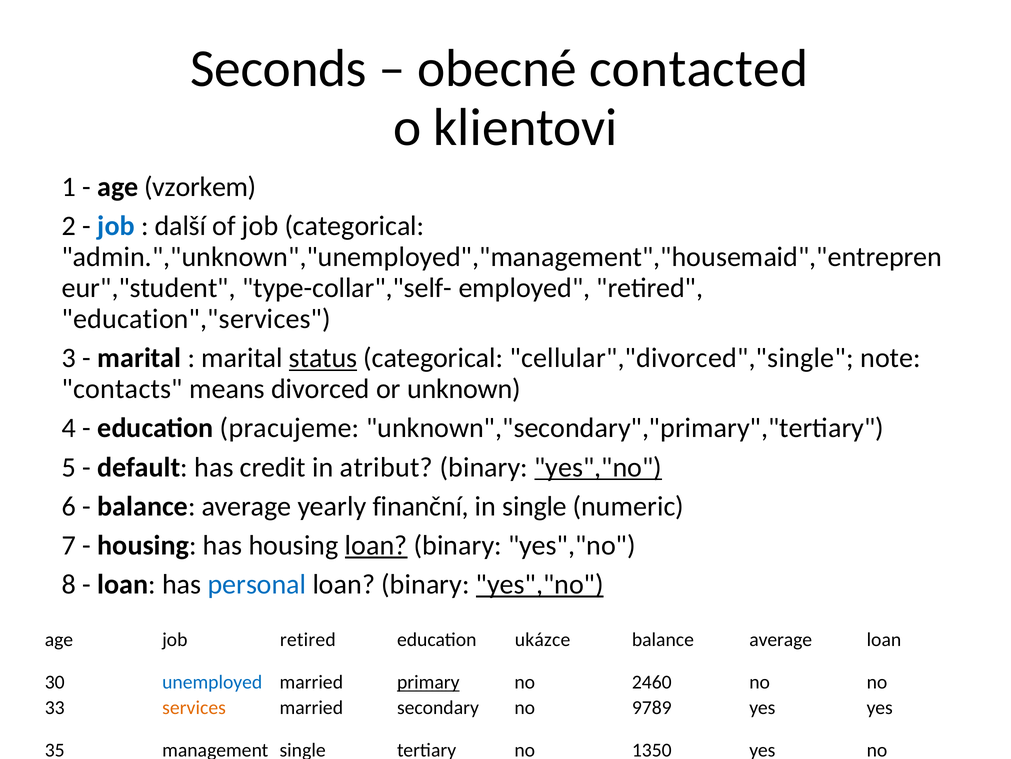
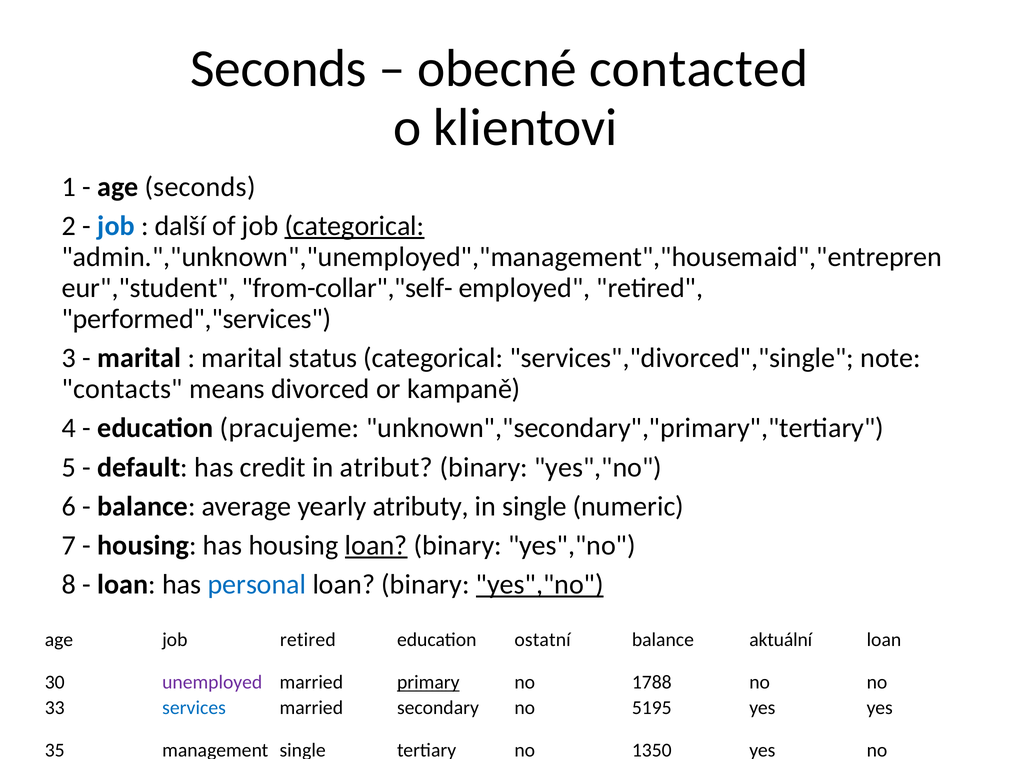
age vzorkem: vzorkem -> seconds
categorical at (354, 226) underline: none -> present
type-collar","self-: type-collar","self- -> from-collar","self-
education","services: education","services -> performed","services
status underline: present -> none
cellular","divorced","single: cellular","divorced","single -> services","divorced","single
unknown: unknown -> kampaně
yes","no at (598, 467) underline: present -> none
finanční: finanční -> atributy
ukázce: ukázce -> ostatní
average at (781, 639): average -> aktuální
unemployed colour: blue -> purple
2460: 2460 -> 1788
services colour: orange -> blue
9789: 9789 -> 5195
